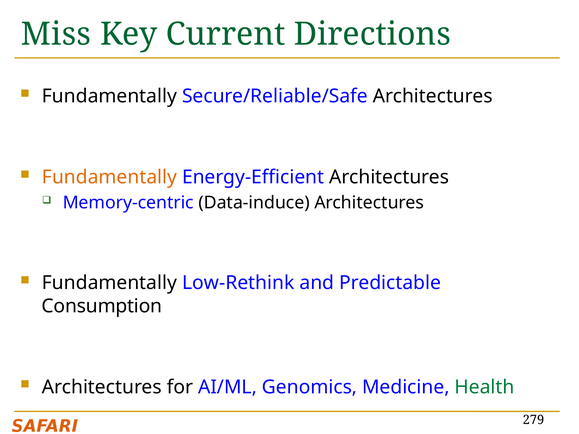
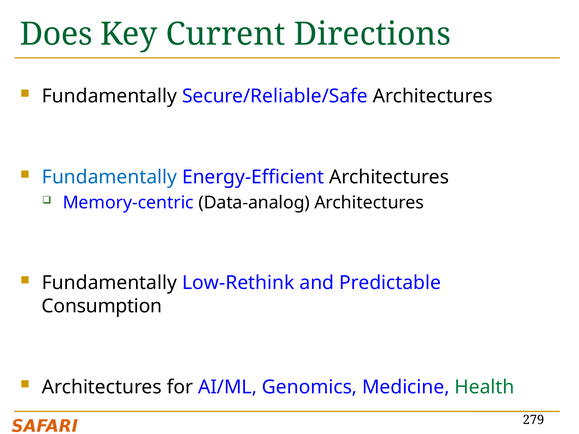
Miss: Miss -> Does
Fundamentally at (109, 177) colour: orange -> blue
Data-induce: Data-induce -> Data-analog
